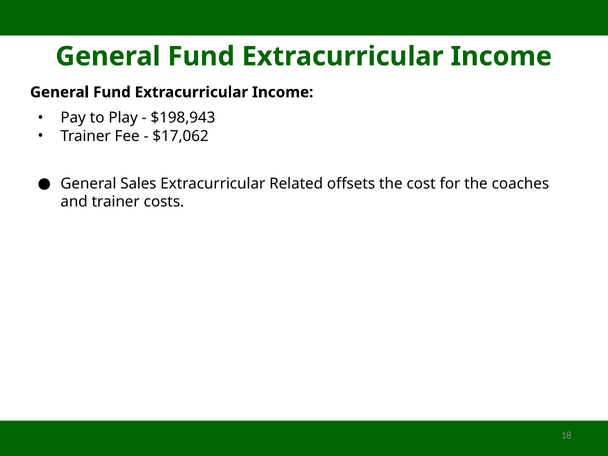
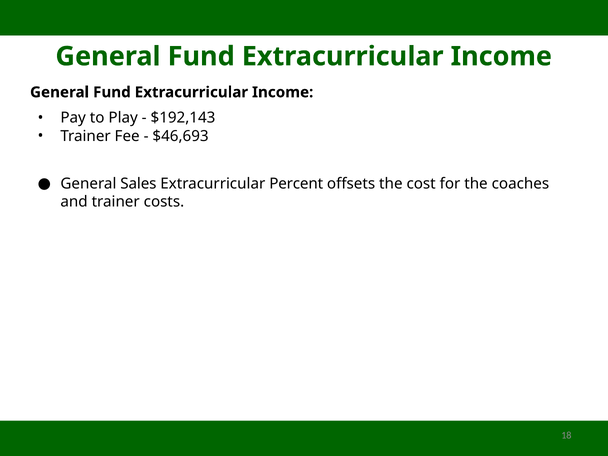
$198,943: $198,943 -> $192,143
$17,062: $17,062 -> $46,693
Related: Related -> Percent
